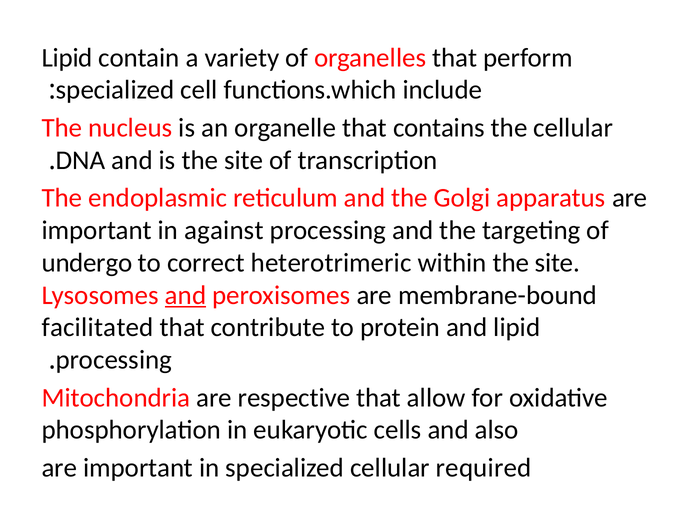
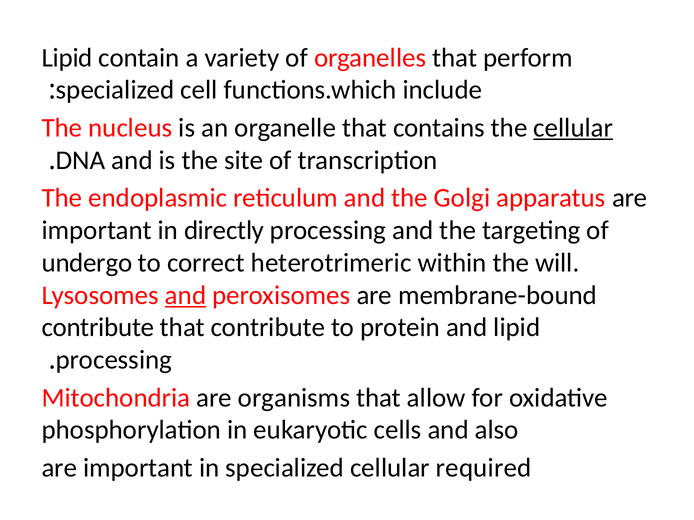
cellular at (573, 128) underline: none -> present
against: against -> directly
within the site: site -> will
facilitated at (98, 328): facilitated -> contribute
respective: respective -> organisms
